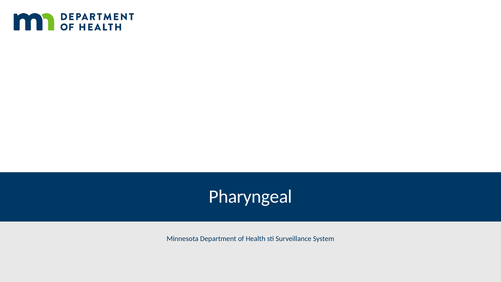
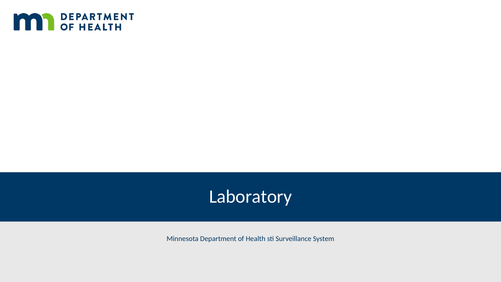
Pharyngeal: Pharyngeal -> Laboratory
